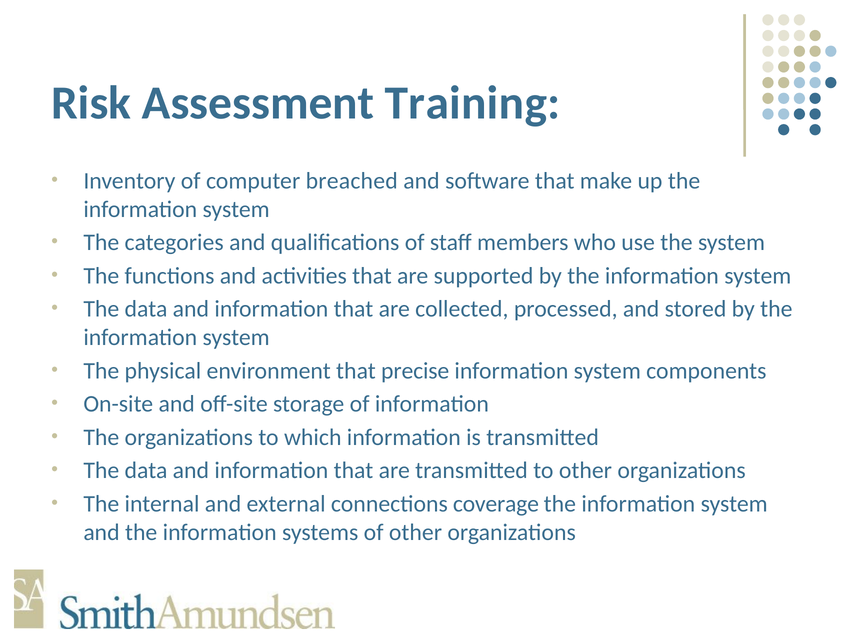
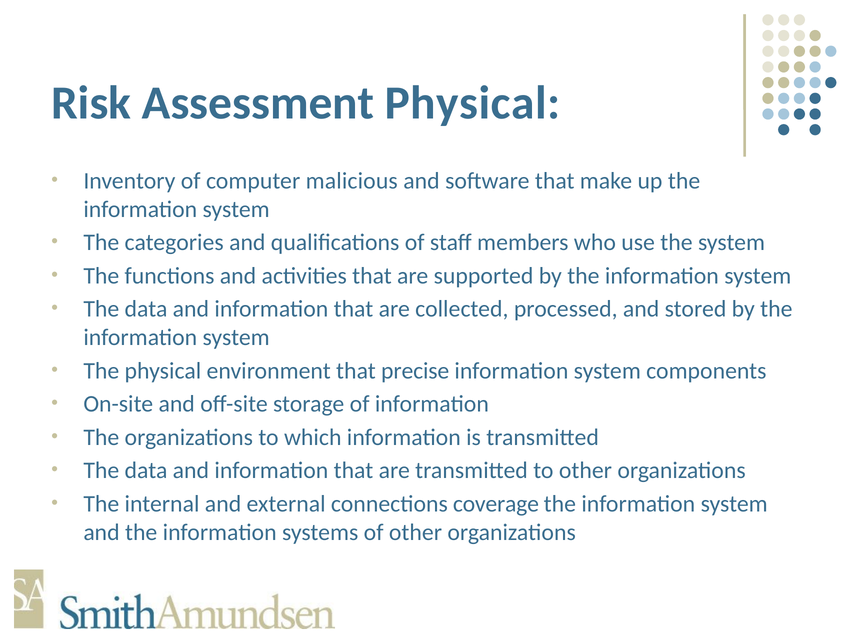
Assessment Training: Training -> Physical
breached: breached -> malicious
